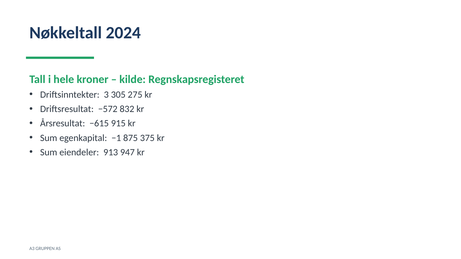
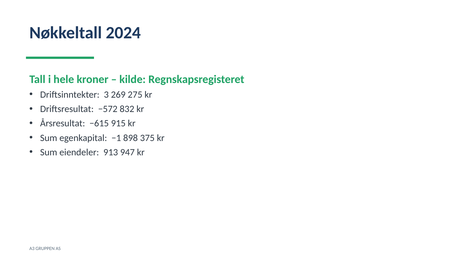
305: 305 -> 269
875: 875 -> 898
